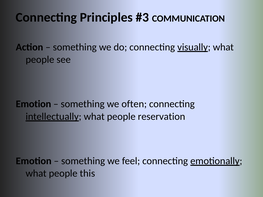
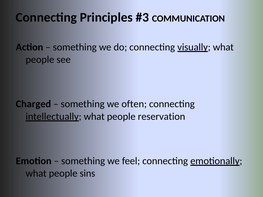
Emotion at (33, 104): Emotion -> Charged
this: this -> sins
